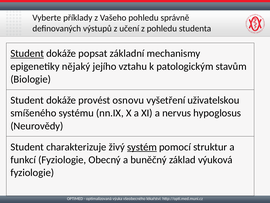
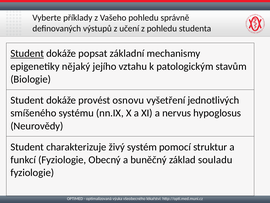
uživatelskou: uživatelskou -> jednotlivých
systém underline: present -> none
výuková: výuková -> souladu
